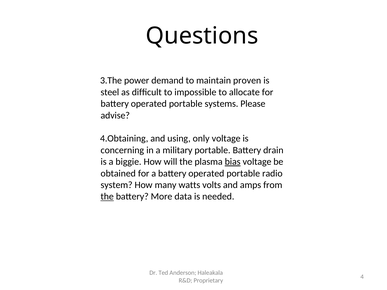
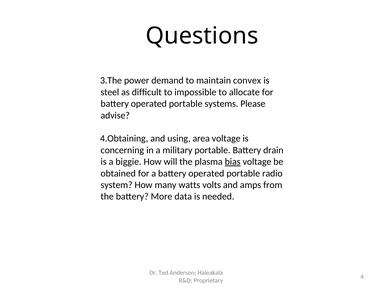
proven: proven -> convex
only: only -> area
the at (107, 197) underline: present -> none
